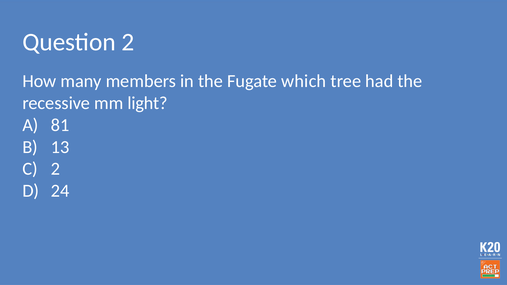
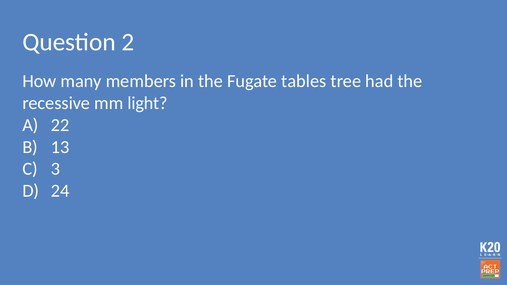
which: which -> tables
81: 81 -> 22
2 at (56, 169): 2 -> 3
